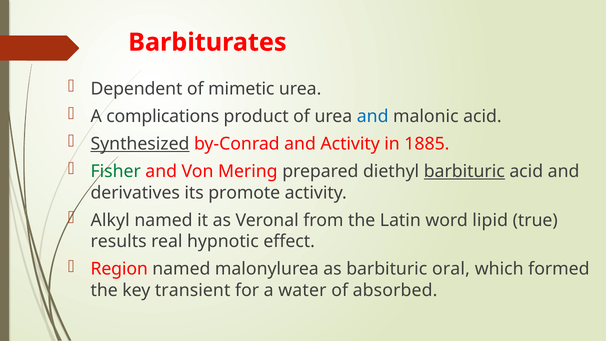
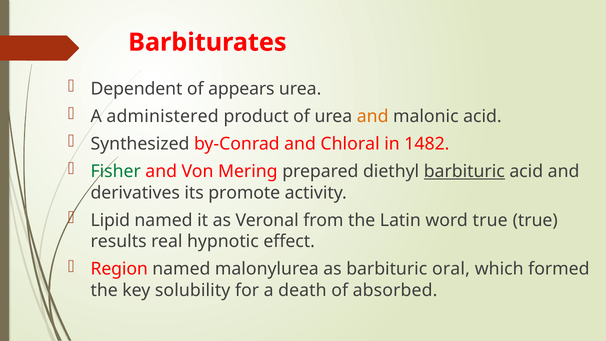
mimetic: mimetic -> appears
complications: complications -> administered
and at (373, 116) colour: blue -> orange
Synthesized underline: present -> none
and Activity: Activity -> Chloral
1885: 1885 -> 1482
Alkyl: Alkyl -> Lipid
word lipid: lipid -> true
transient: transient -> solubility
water: water -> death
